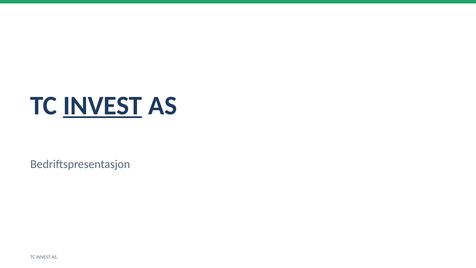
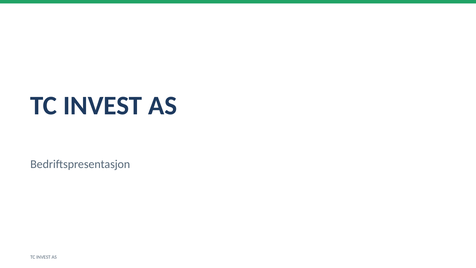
INVEST at (103, 106) underline: present -> none
